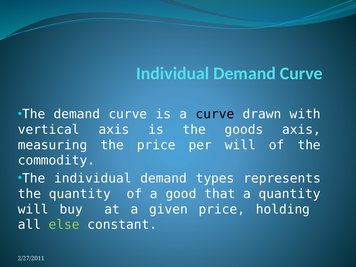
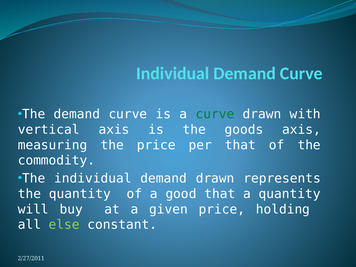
curve at (215, 114) colour: black -> green
per will: will -> that
demand types: types -> drawn
